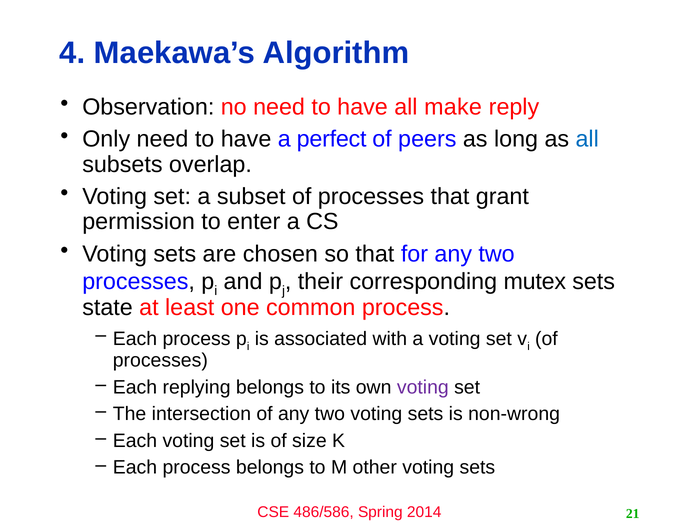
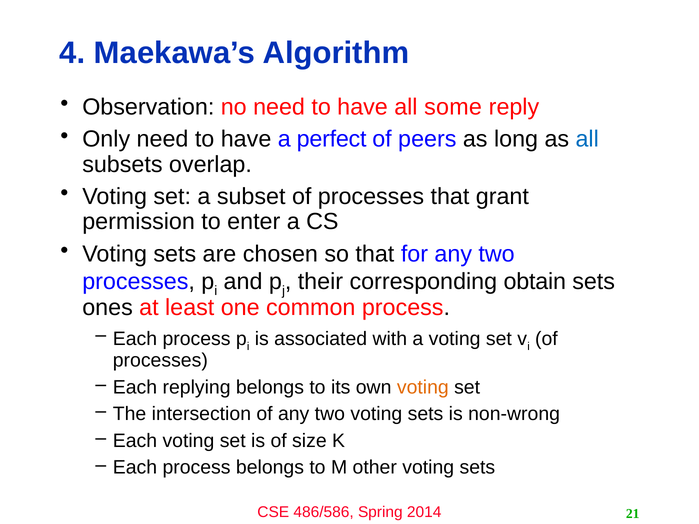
make: make -> some
mutex: mutex -> obtain
state: state -> ones
voting at (423, 387) colour: purple -> orange
